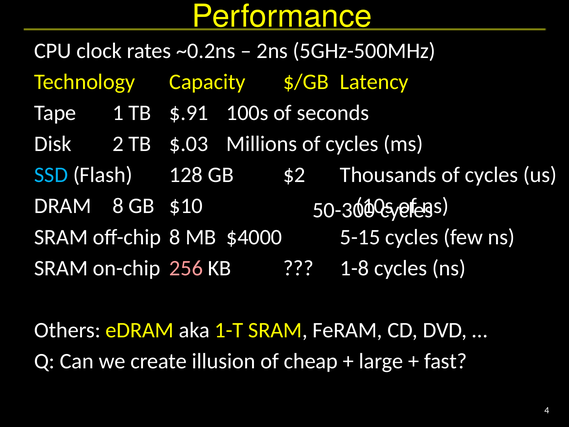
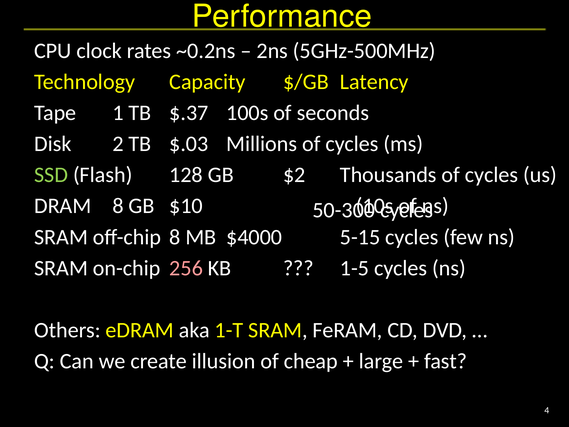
$.91: $.91 -> $.37
SSD colour: light blue -> light green
1-8: 1-8 -> 1-5
